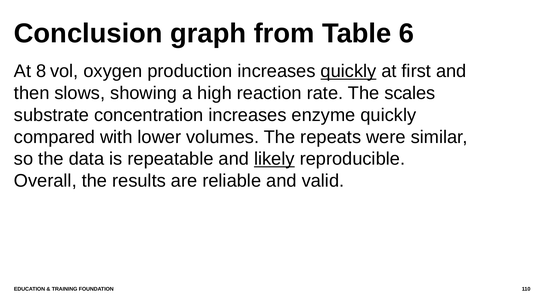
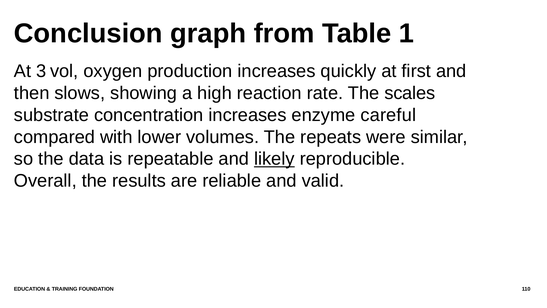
6: 6 -> 1
8: 8 -> 3
quickly at (348, 71) underline: present -> none
enzyme quickly: quickly -> careful
